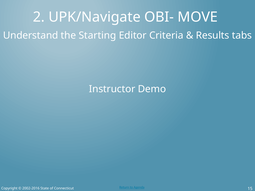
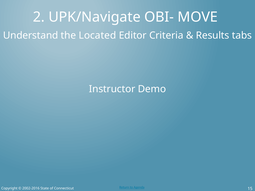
Starting: Starting -> Located
